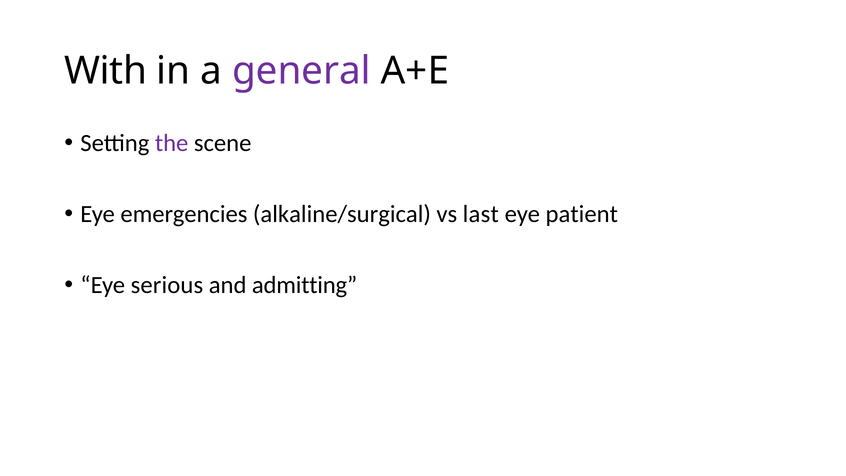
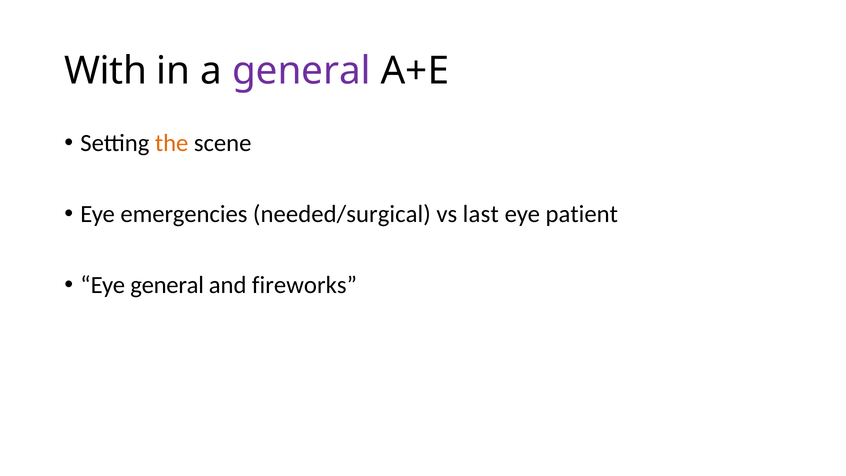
the colour: purple -> orange
alkaline/surgical: alkaline/surgical -> needed/surgical
Eye serious: serious -> general
admitting: admitting -> fireworks
